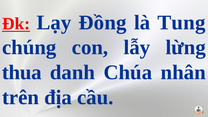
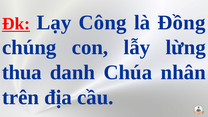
Đồng: Đồng -> Công
Tung: Tung -> Đồng
